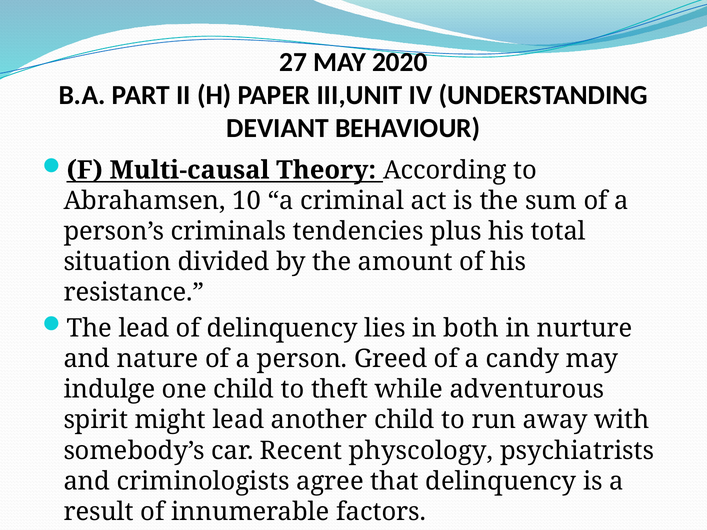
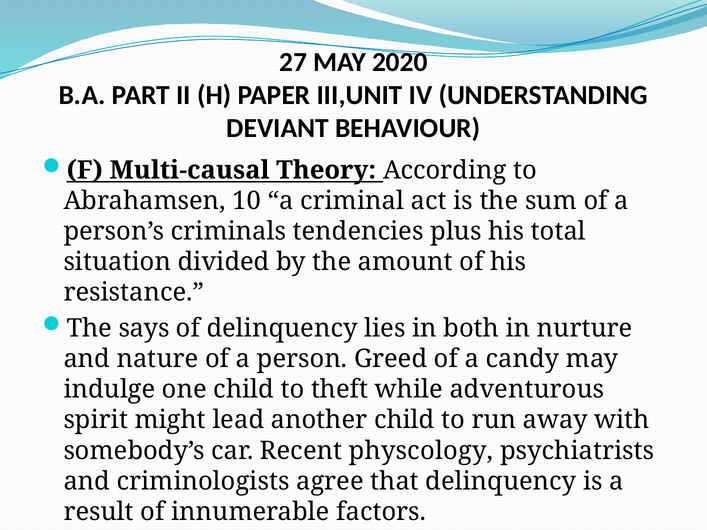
The lead: lead -> says
